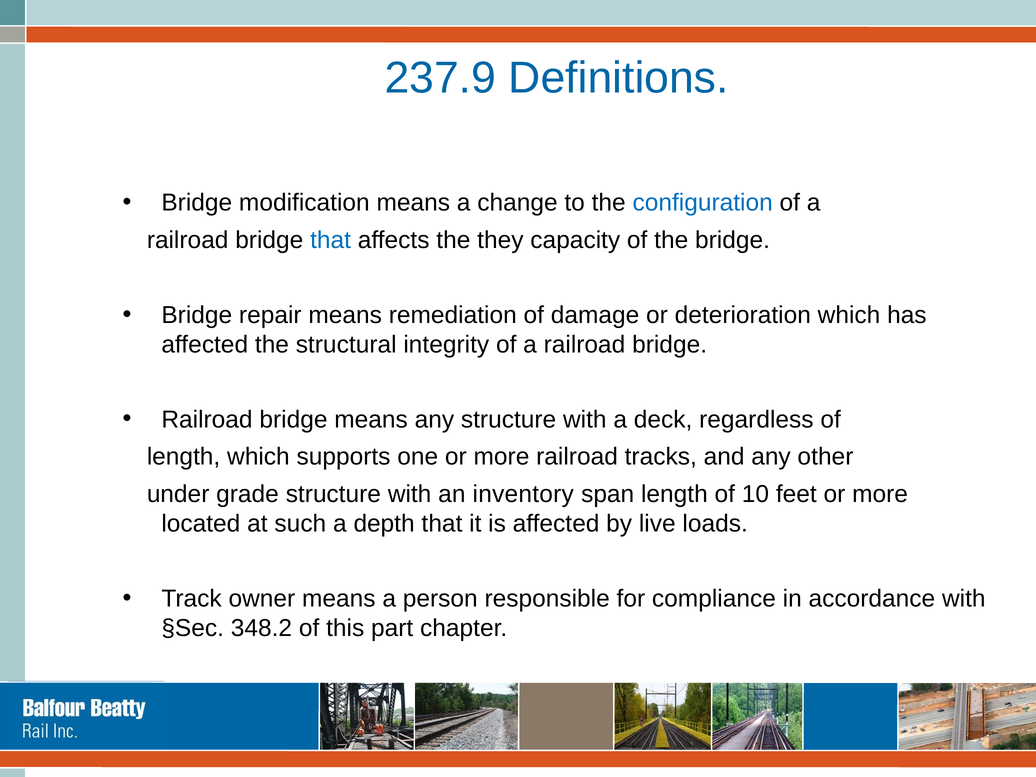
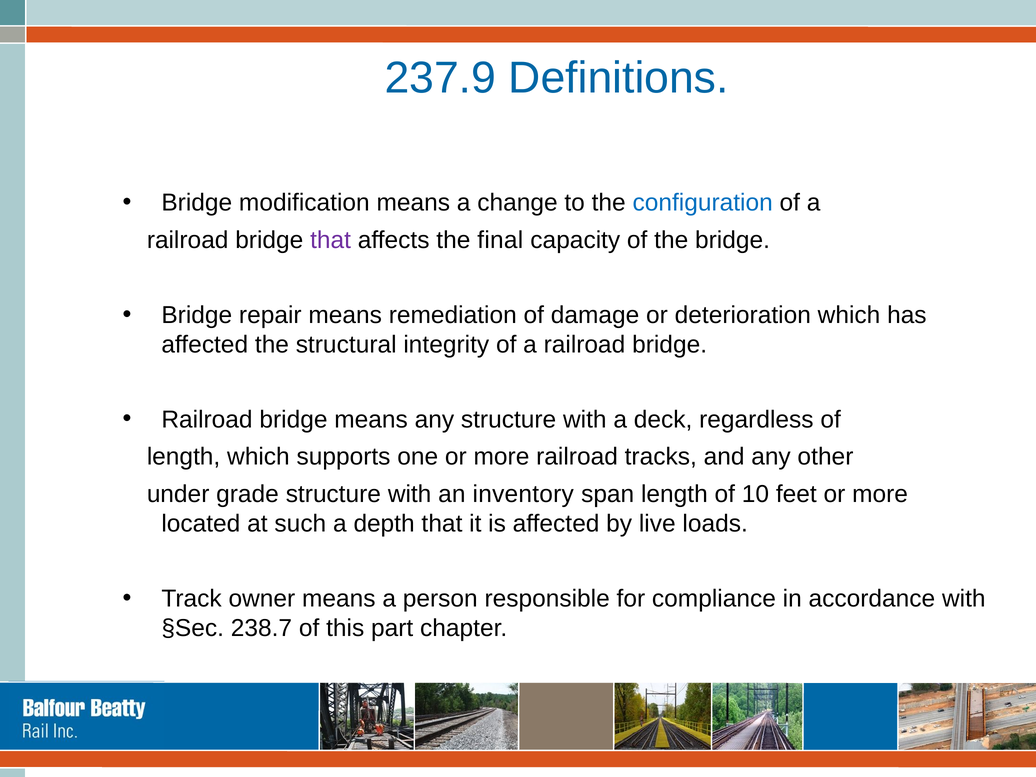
that at (331, 240) colour: blue -> purple
they: they -> final
348.2: 348.2 -> 238.7
